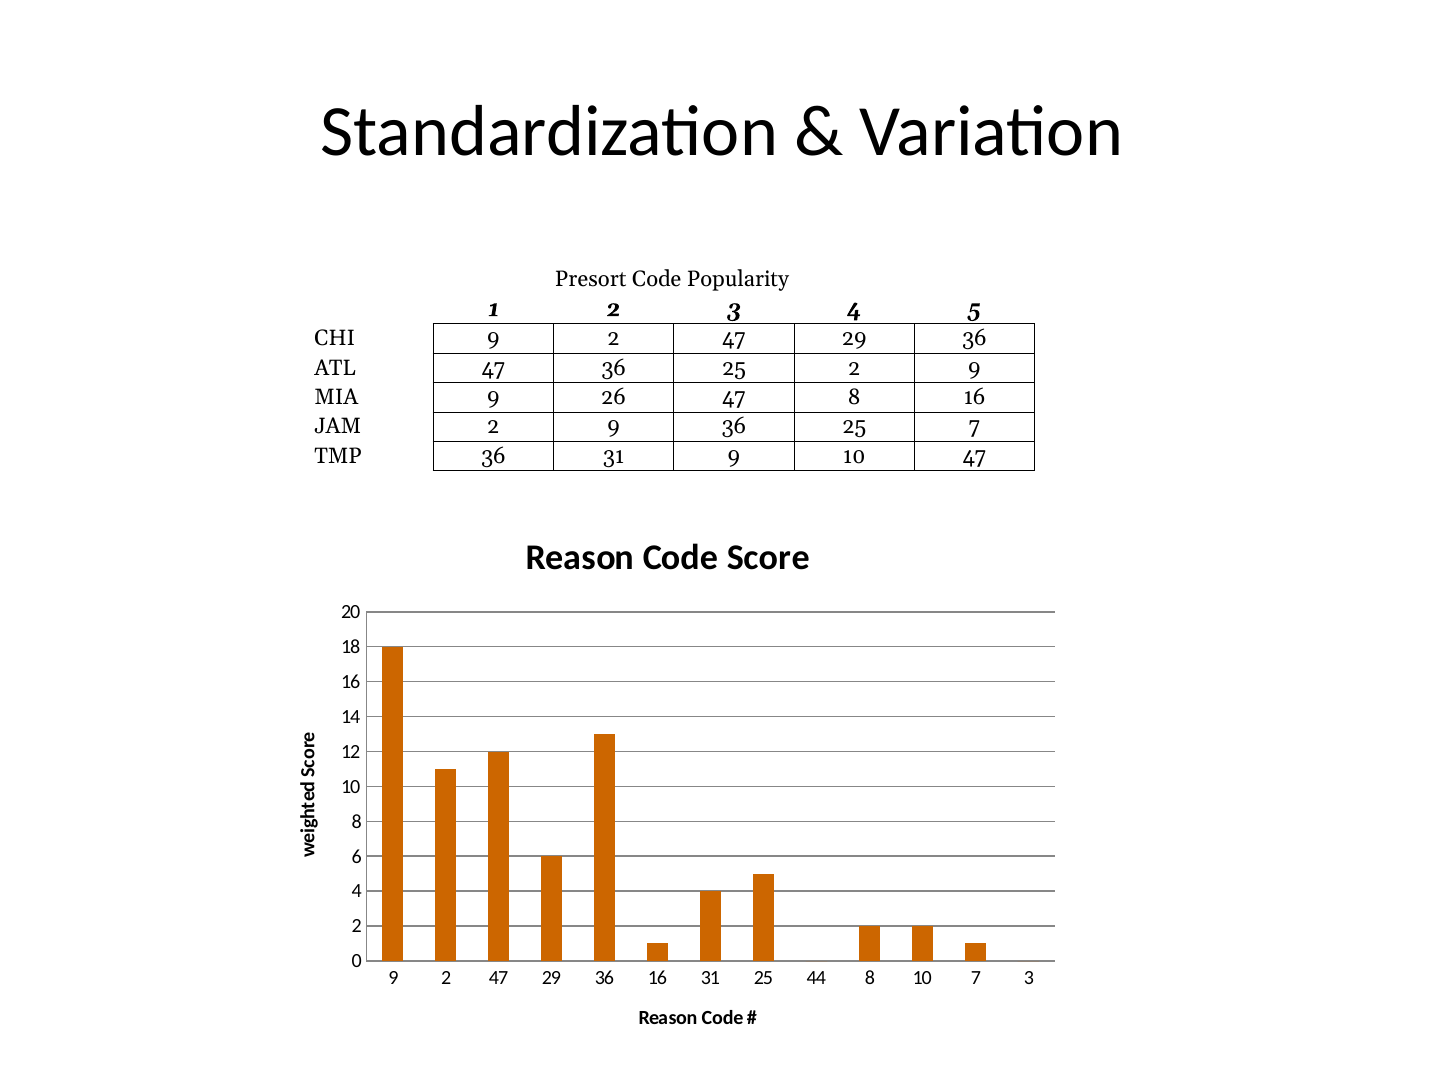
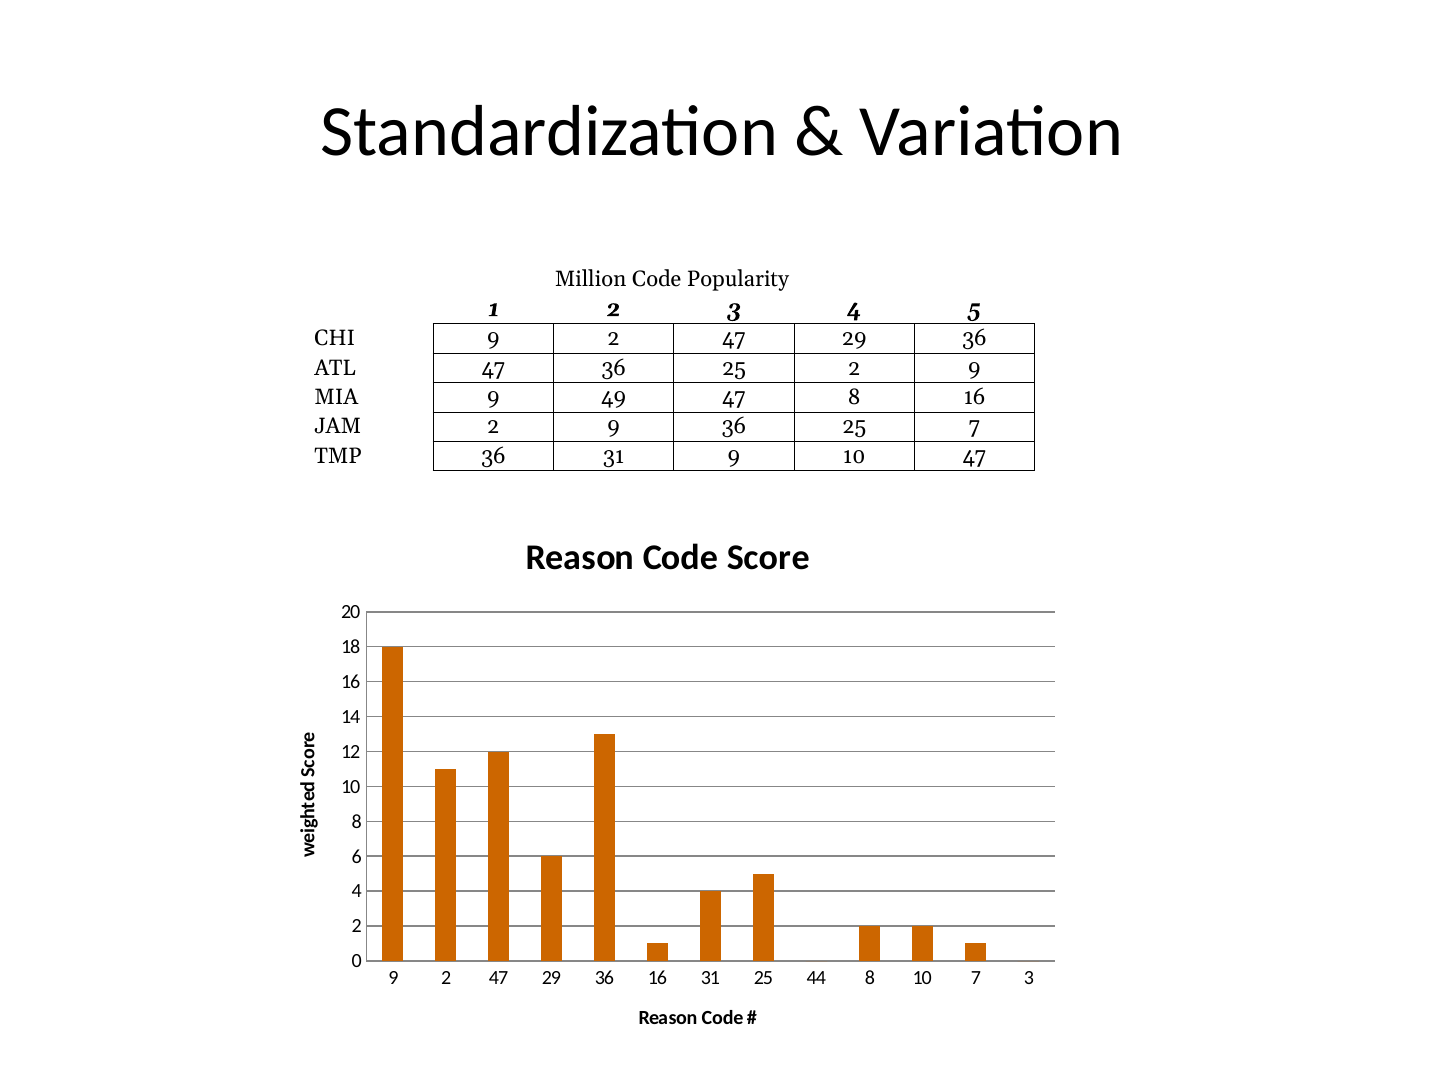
Presort: Presort -> Million
26: 26 -> 49
